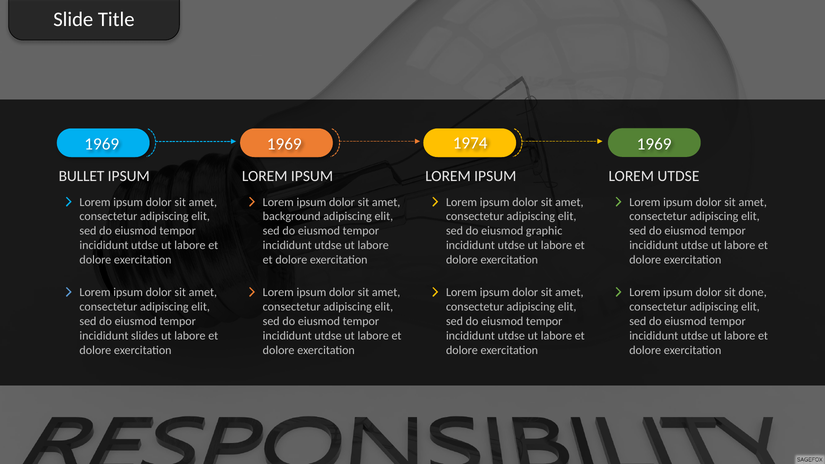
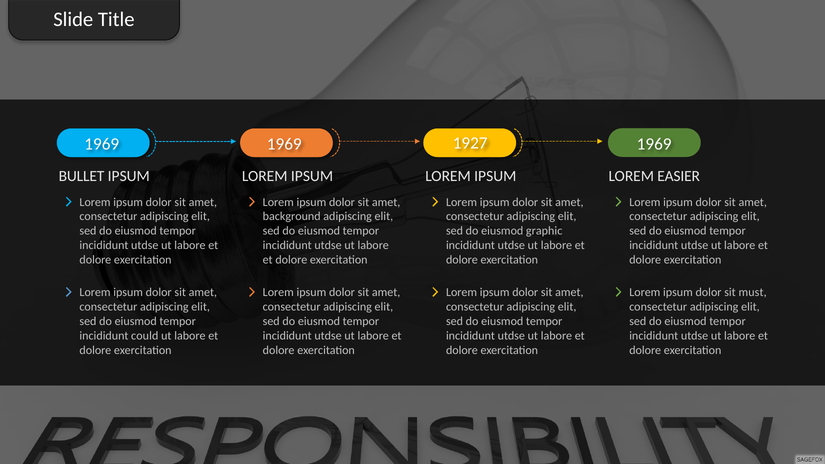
1974: 1974 -> 1927
LOREM UTDSE: UTDSE -> EASIER
done: done -> must
slides: slides -> could
